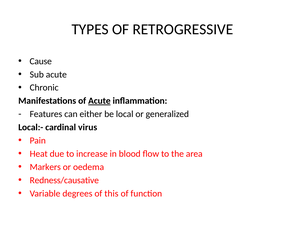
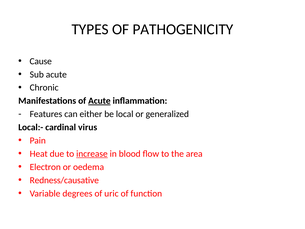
RETROGRESSIVE: RETROGRESSIVE -> PATHOGENICITY
increase underline: none -> present
Markers: Markers -> Electron
this: this -> uric
